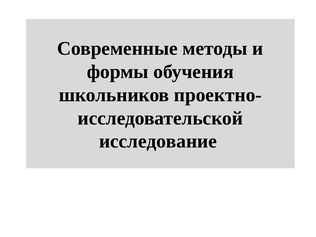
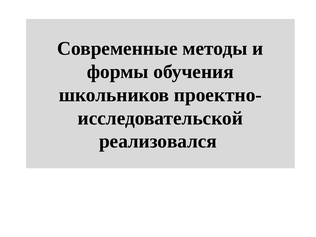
исследование: исследование -> реализовался
